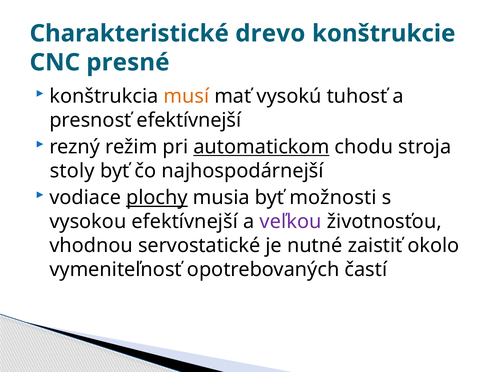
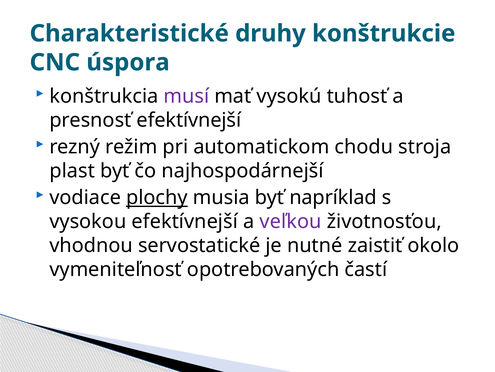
drevo: drevo -> druhy
presné: presné -> úspora
musí colour: orange -> purple
automatickom underline: present -> none
stoly: stoly -> plast
možnosti: možnosti -> napríklad
